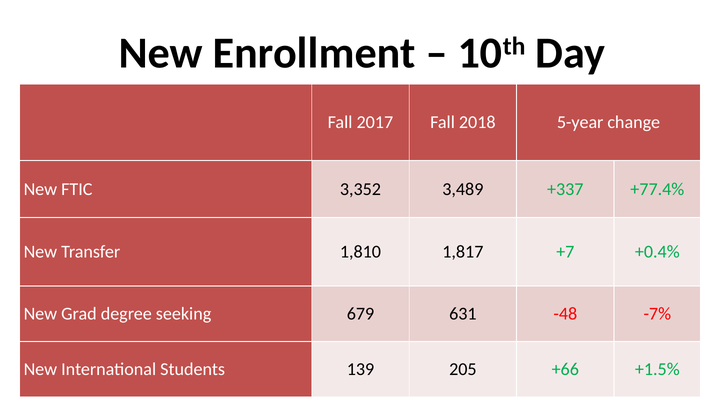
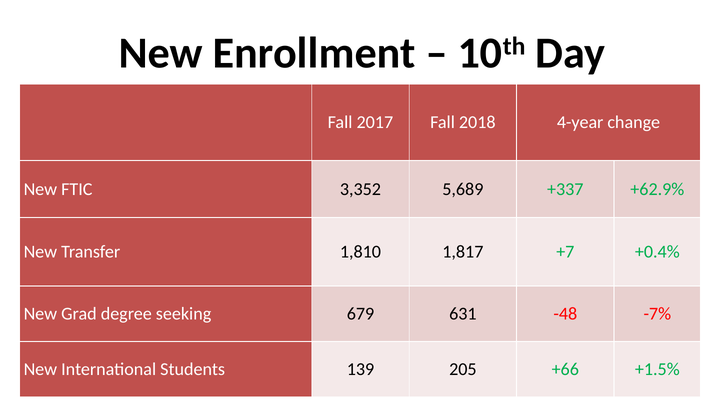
5-year: 5-year -> 4-year
3,489: 3,489 -> 5,689
+77.4%: +77.4% -> +62.9%
